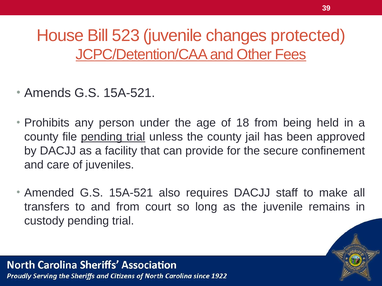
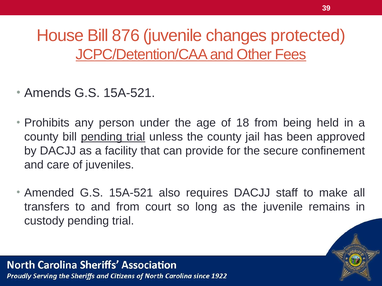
523: 523 -> 876
county file: file -> bill
